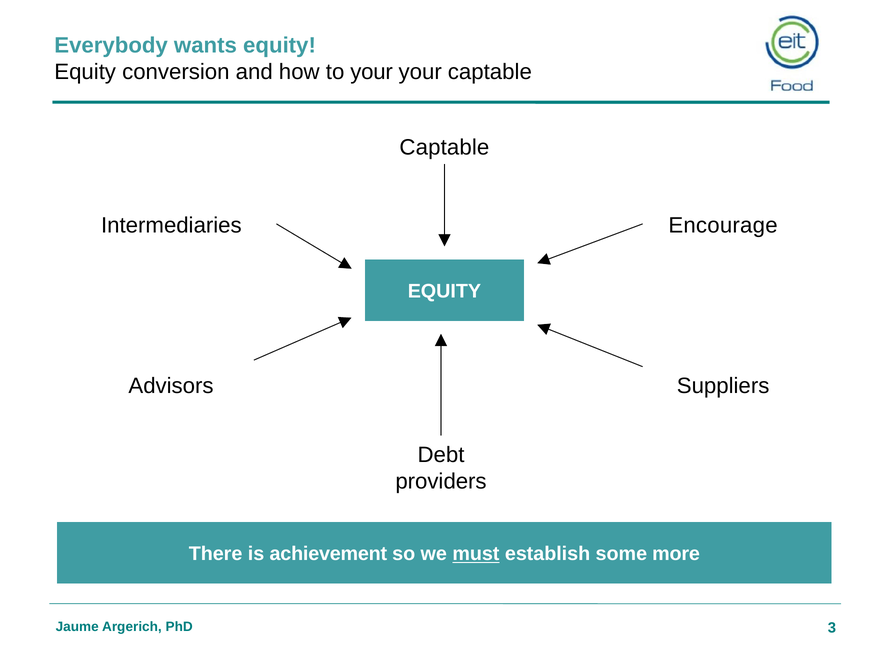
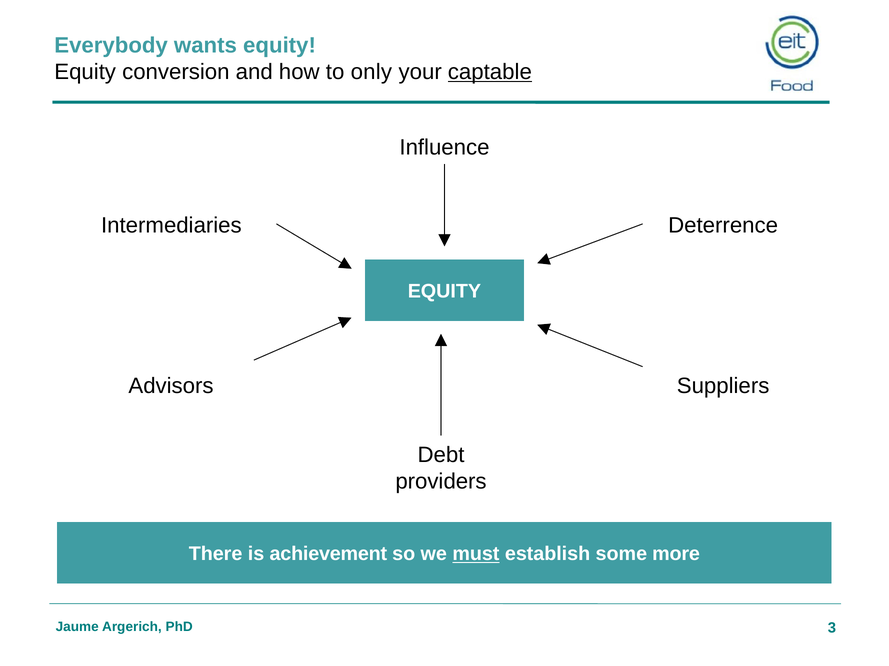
to your: your -> only
captable at (490, 72) underline: none -> present
Captable at (444, 148): Captable -> Influence
Encourage: Encourage -> Deterrence
